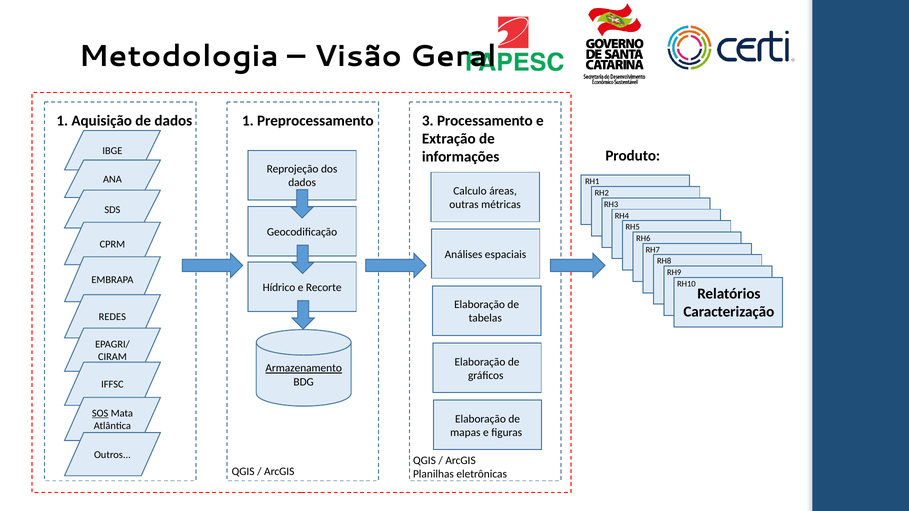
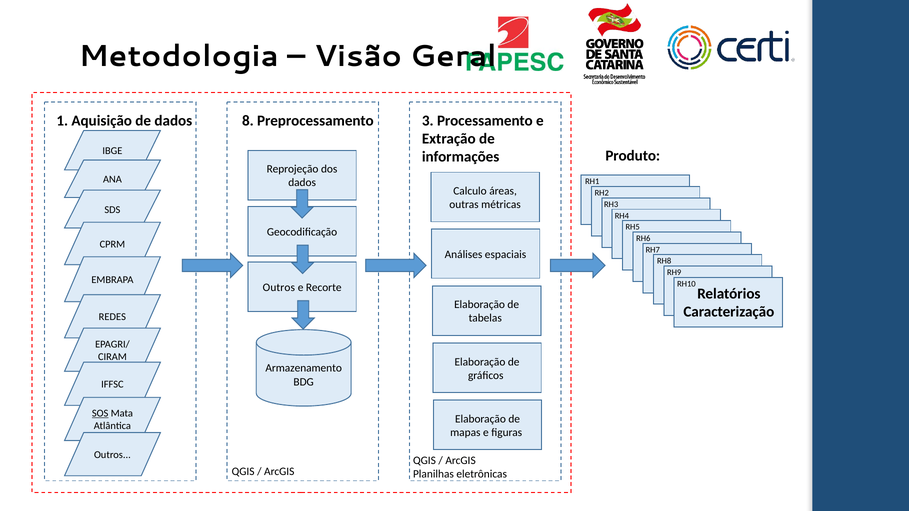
dados 1: 1 -> 8
Hídrico at (279, 288): Hídrico -> Outros
Armazenamento underline: present -> none
